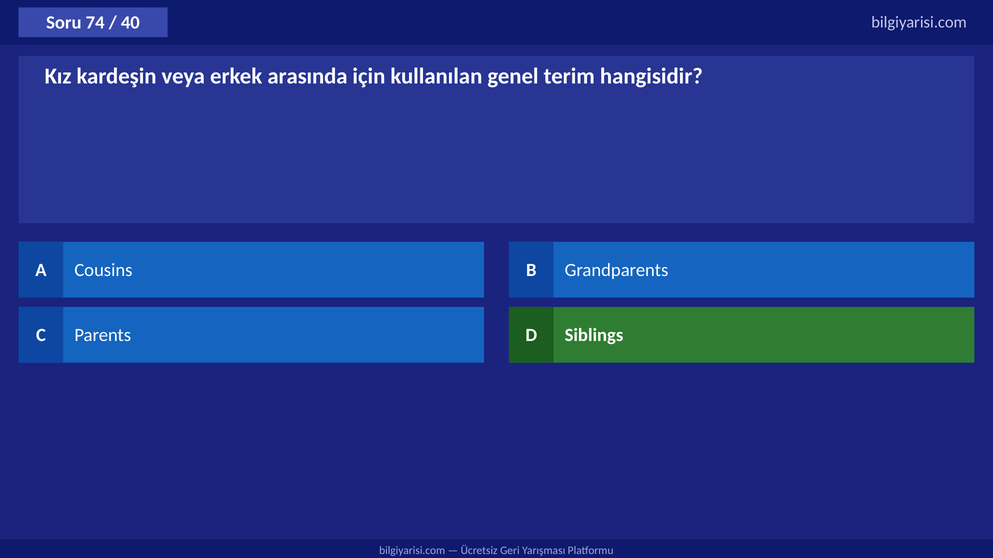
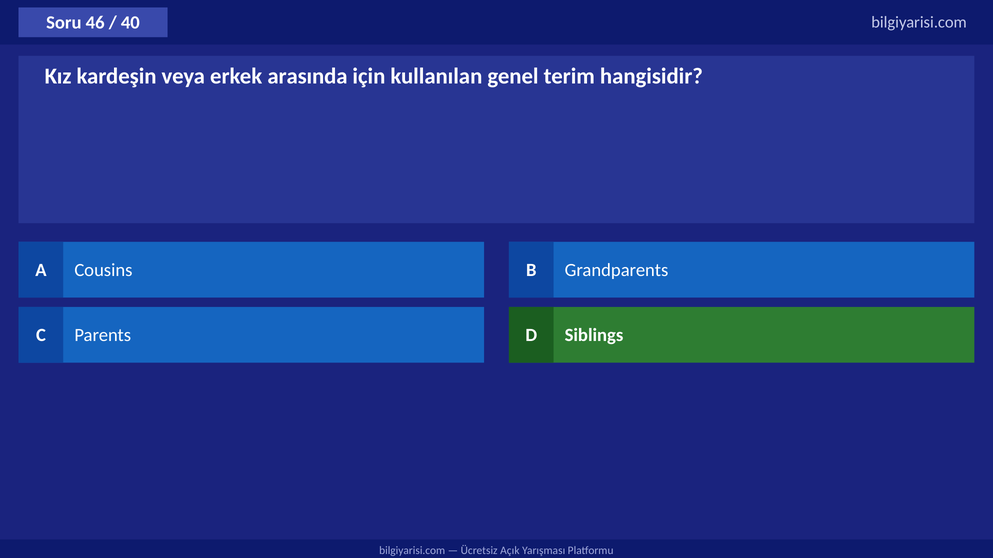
74: 74 -> 46
Geri: Geri -> Açık
